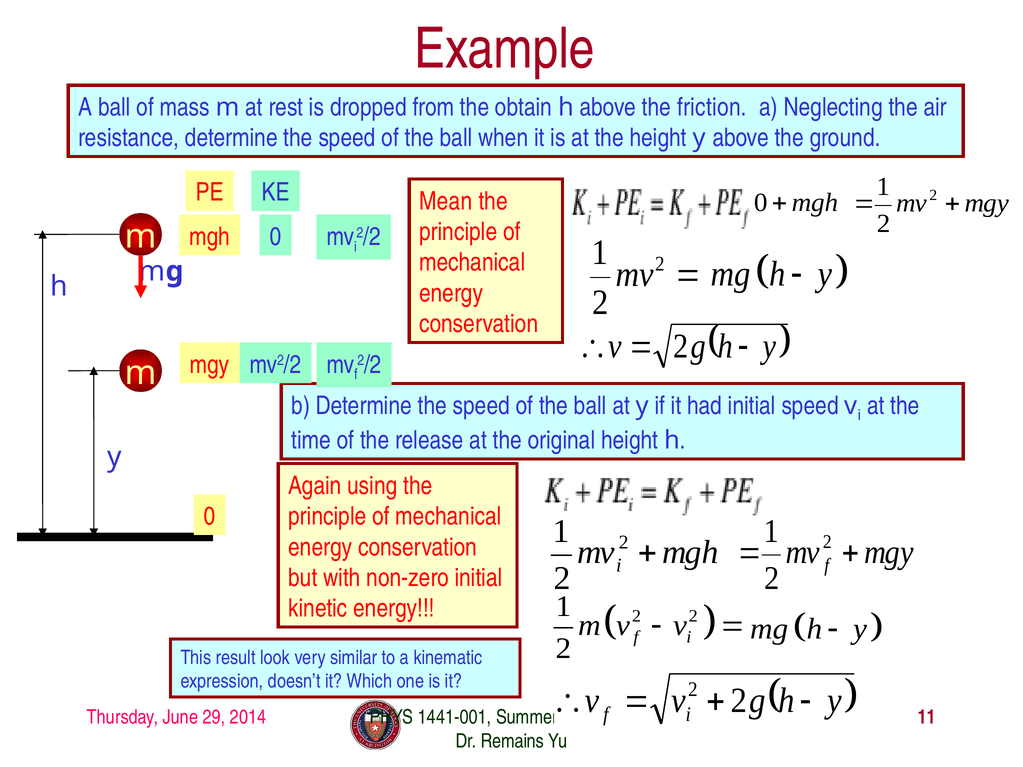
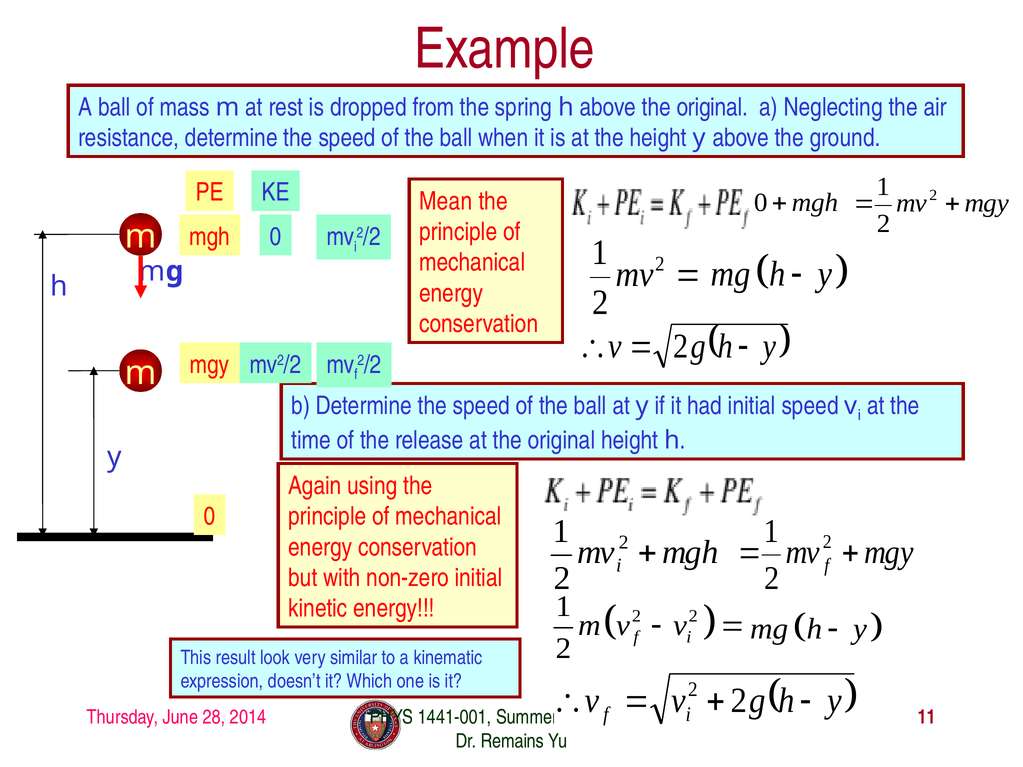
obtain: obtain -> spring
above the friction: friction -> original
29: 29 -> 28
